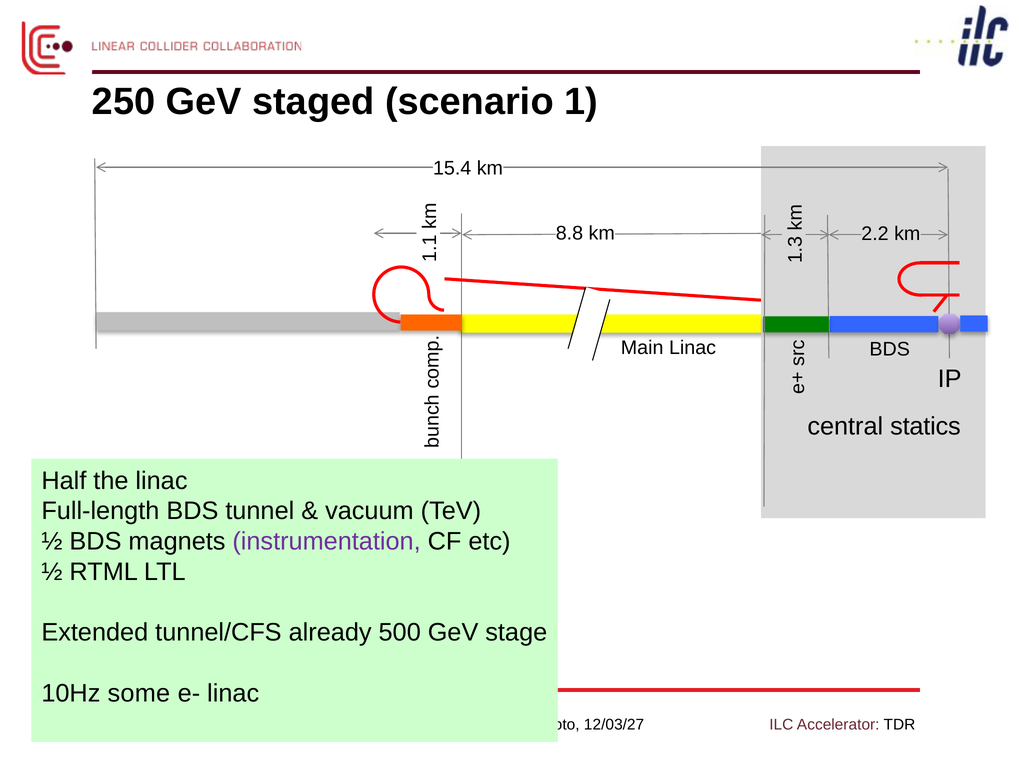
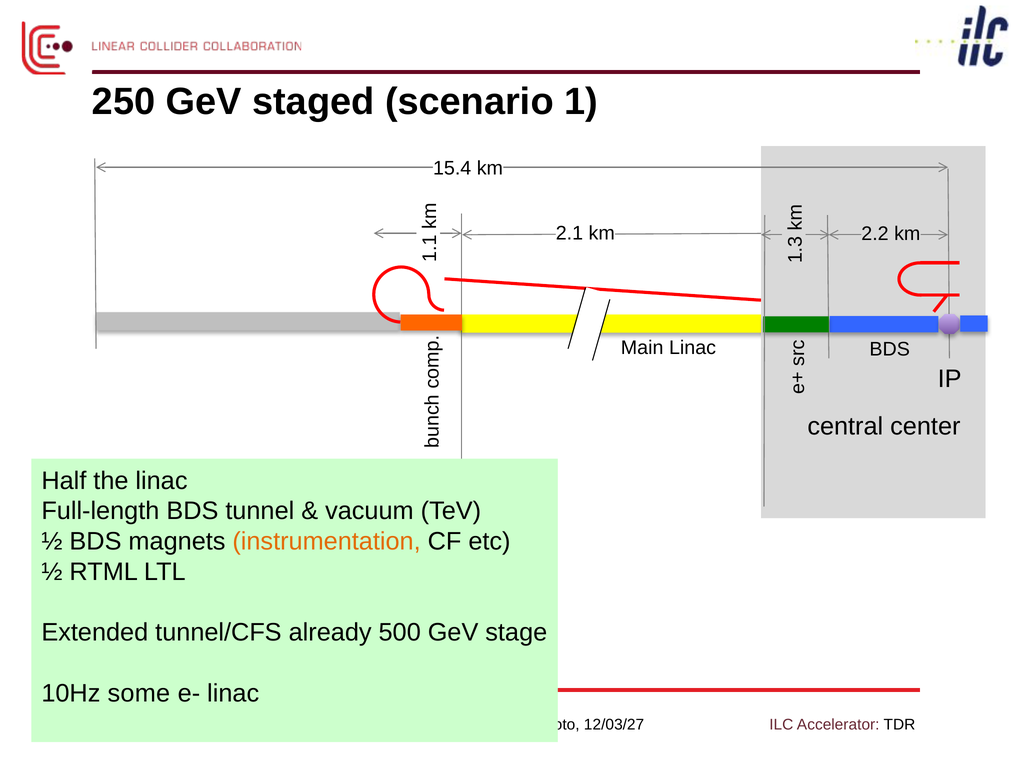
8.8: 8.8 -> 2.1
statics: statics -> center
instrumentation colour: purple -> orange
